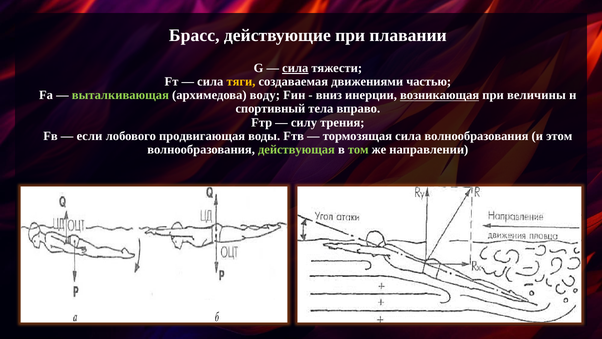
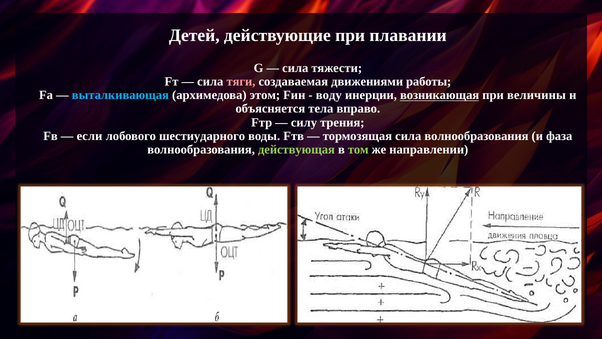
Брасс: Брасс -> Детей
сила at (295, 68) underline: present -> none
тяги colour: yellow -> pink
частью: частью -> работы
выталкивающая colour: light green -> light blue
воду: воду -> этом
вниз: вниз -> воду
спортивный: спортивный -> объясняется
продвигающая: продвигающая -> шестиударного
этом: этом -> фаза
